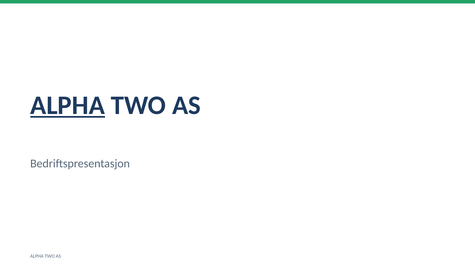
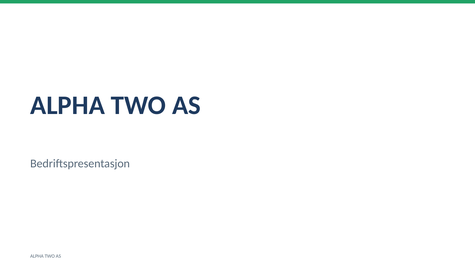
ALPHA at (68, 105) underline: present -> none
